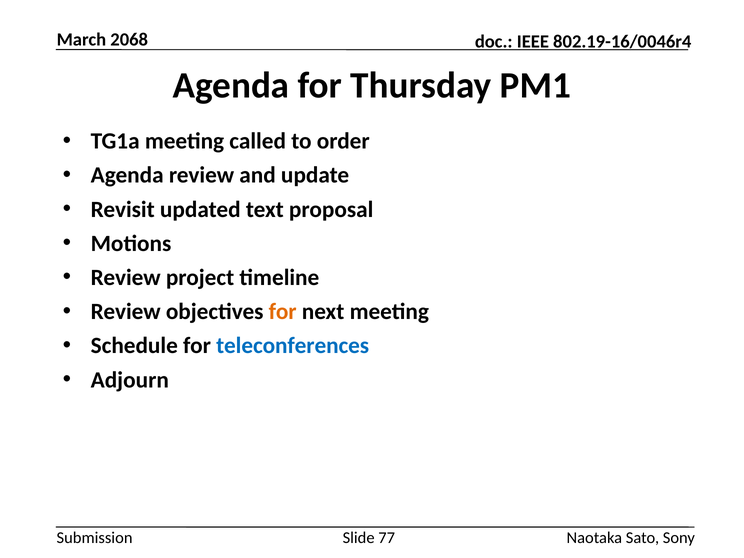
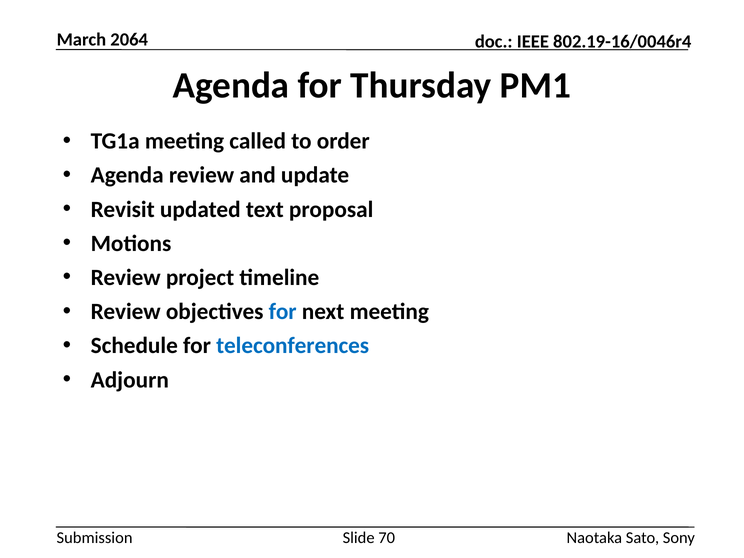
2068: 2068 -> 2064
for at (283, 312) colour: orange -> blue
77: 77 -> 70
